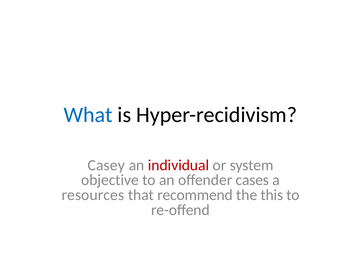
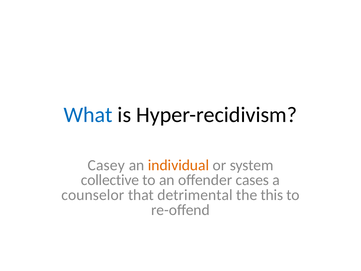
individual colour: red -> orange
objective: objective -> collective
resources: resources -> counselor
recommend: recommend -> detrimental
